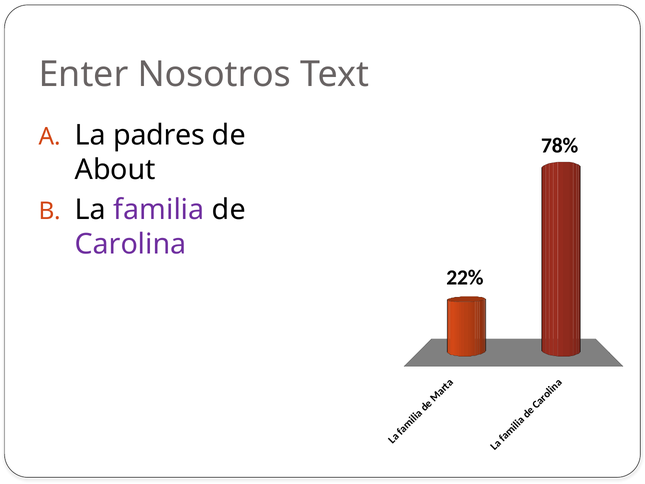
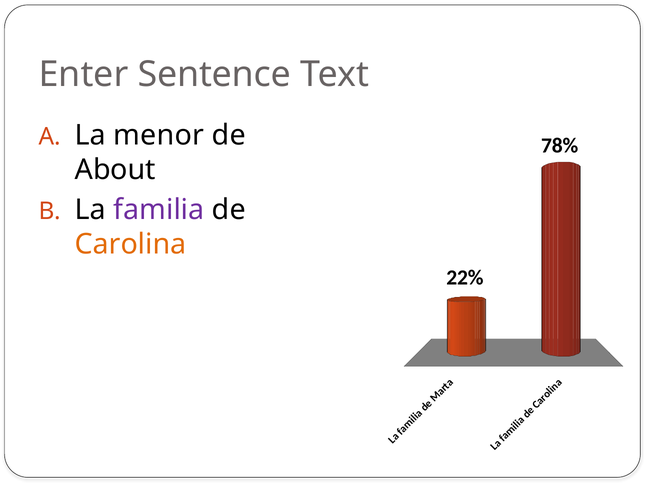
Nosotros: Nosotros -> Sentence
padres: padres -> menor
Carolina colour: purple -> orange
